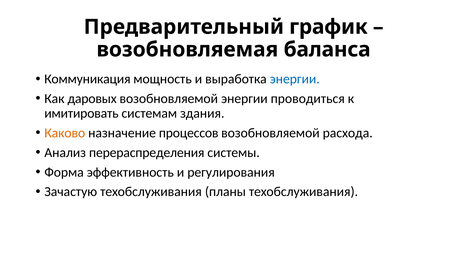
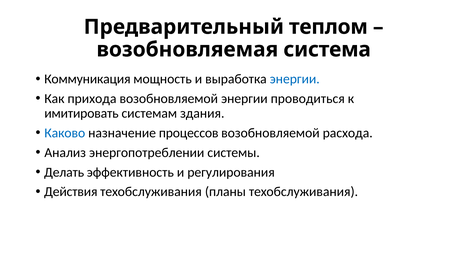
график: график -> теплом
баланса: баланса -> система
даровых: даровых -> прихода
Каково colour: orange -> blue
перераспределения: перераспределения -> энергопотреблении
Форма: Форма -> Делать
Зачастую: Зачастую -> Действия
